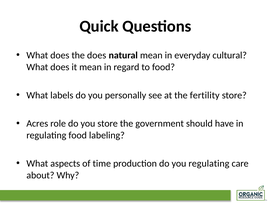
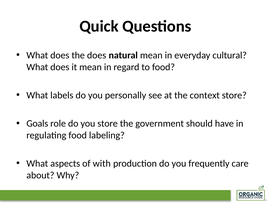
fertility: fertility -> context
Acres: Acres -> Goals
time: time -> with
you regulating: regulating -> frequently
